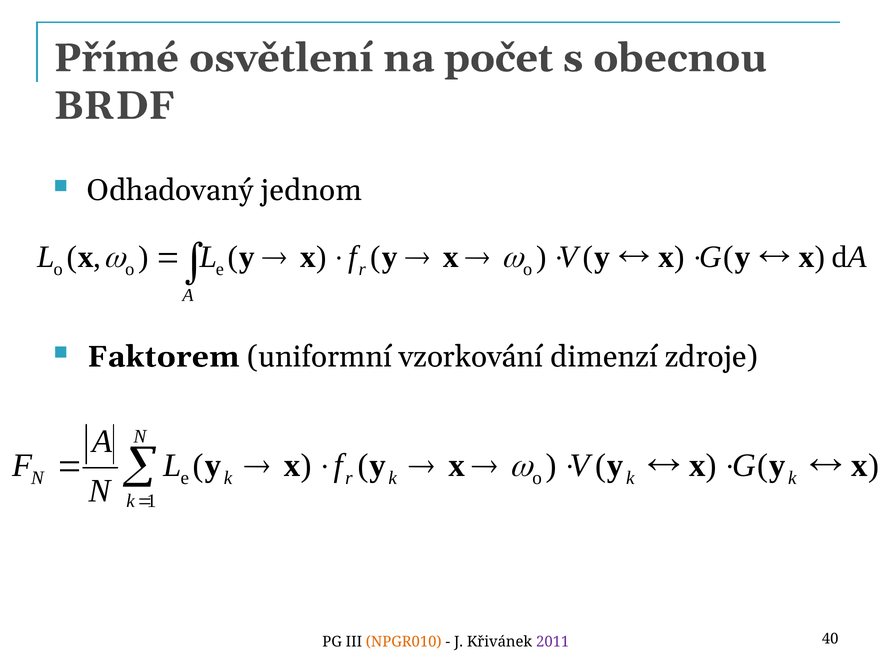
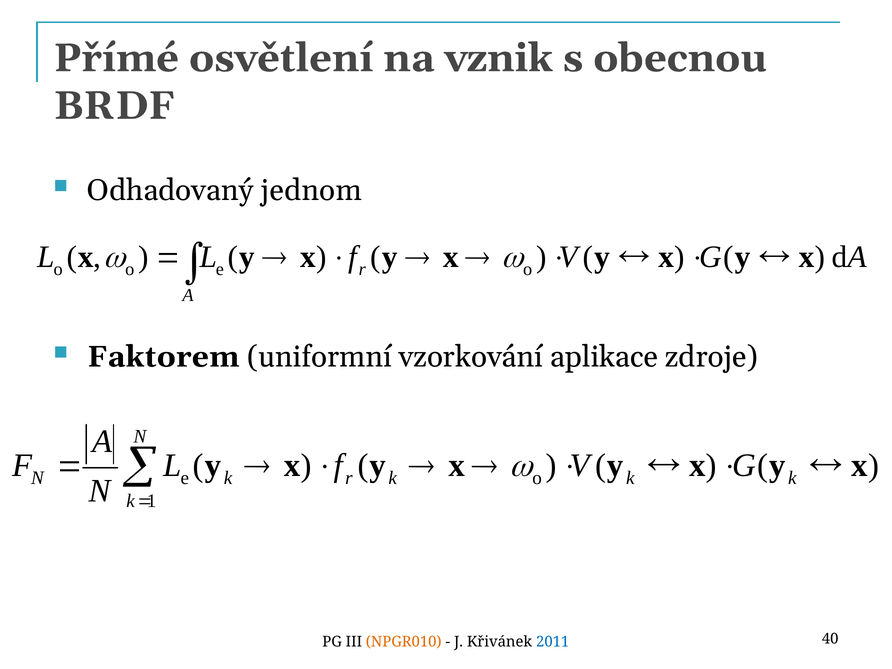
počet: počet -> vznik
dimenzí: dimenzí -> aplikace
2011 colour: purple -> blue
